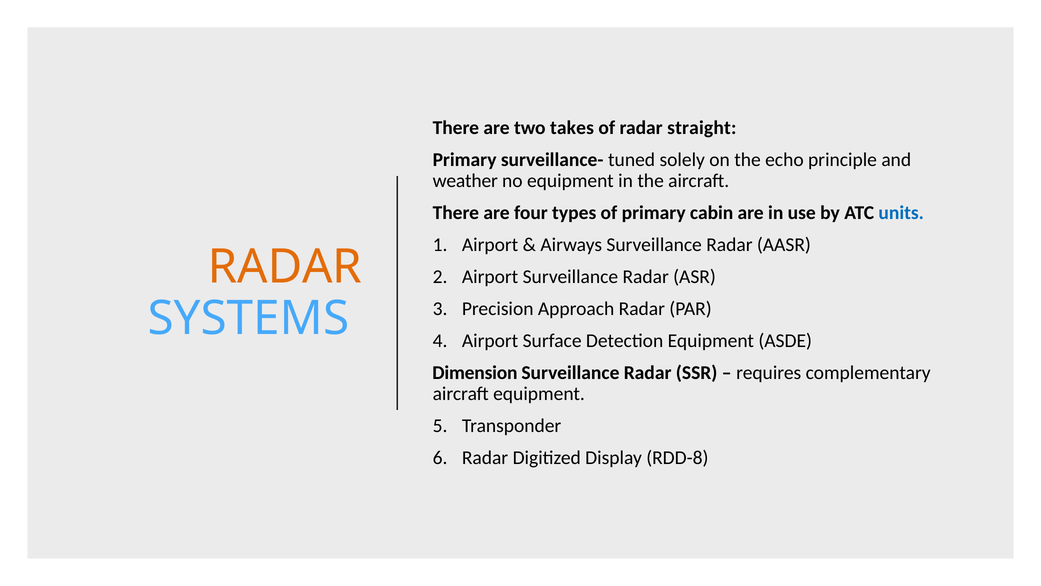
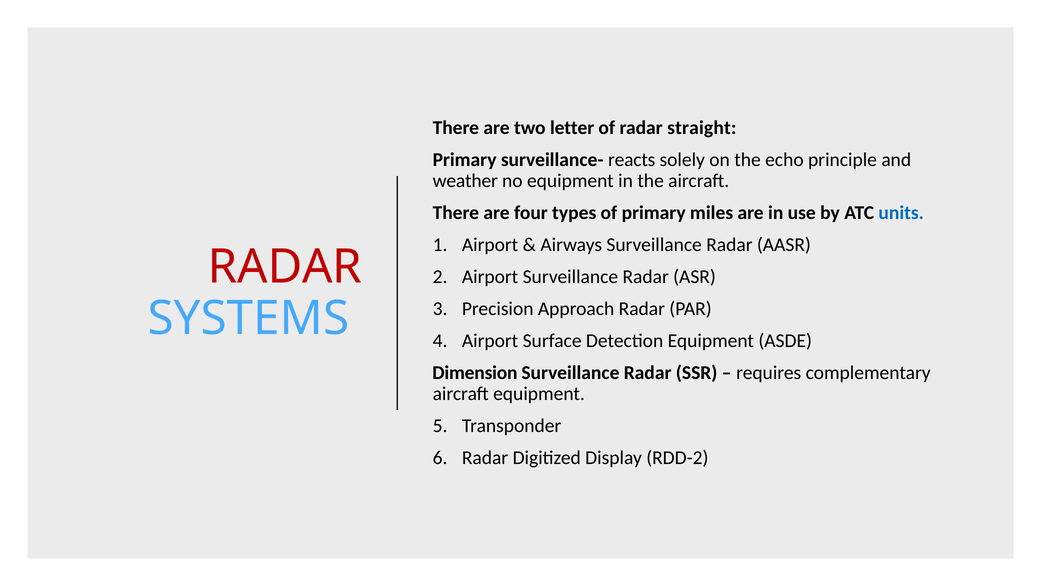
takes: takes -> letter
tuned: tuned -> reacts
cabin: cabin -> miles
RADAR at (285, 267) colour: orange -> red
RDD-8: RDD-8 -> RDD-2
